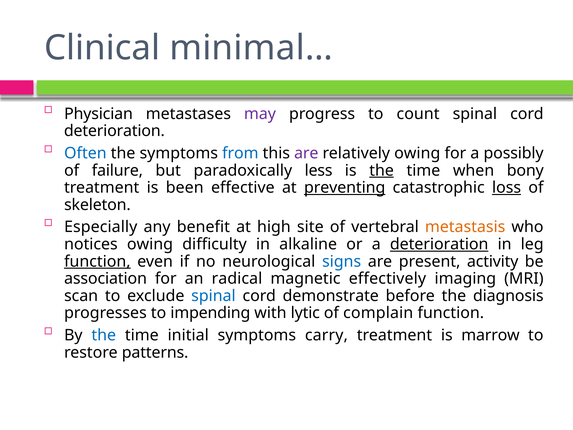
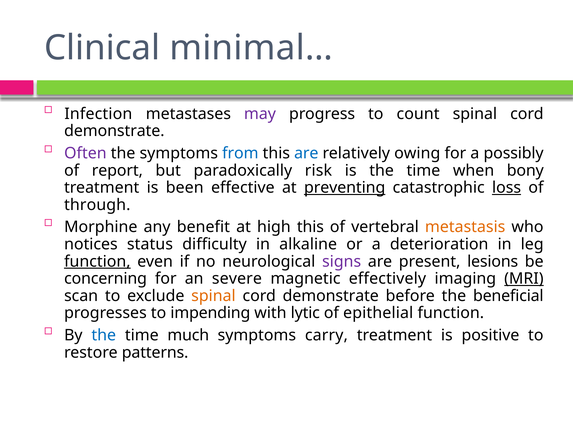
Physician: Physician -> Infection
deterioration at (114, 131): deterioration -> demonstrate
Often colour: blue -> purple
are at (306, 153) colour: purple -> blue
failure: failure -> report
less: less -> risk
the at (382, 170) underline: present -> none
skeleton: skeleton -> through
Especially: Especially -> Morphine
high site: site -> this
notices owing: owing -> status
deterioration at (439, 244) underline: present -> none
signs colour: blue -> purple
activity: activity -> lesions
association: association -> concerning
radical: radical -> severe
MRI underline: none -> present
spinal at (213, 296) colour: blue -> orange
diagnosis: diagnosis -> beneficial
complain: complain -> epithelial
initial: initial -> much
marrow: marrow -> positive
